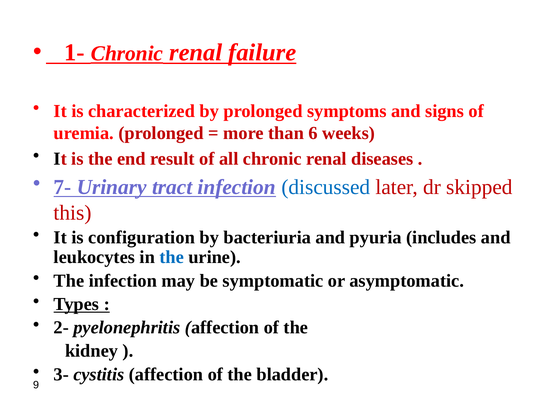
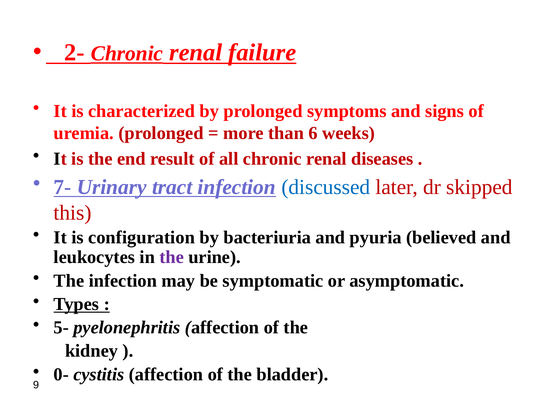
1-: 1- -> 2-
includes: includes -> believed
the at (172, 258) colour: blue -> purple
2-: 2- -> 5-
3-: 3- -> 0-
